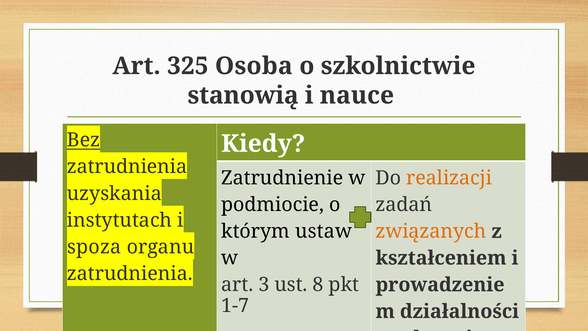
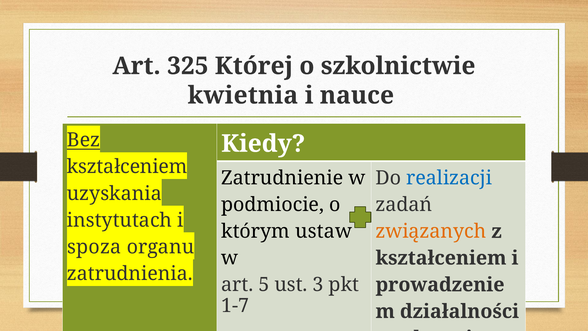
Osoba: Osoba -> Której
stanowią: stanowią -> kwietnia
zatrudnienia at (127, 167): zatrudnienia -> kształceniem
realizacji colour: orange -> blue
3: 3 -> 5
8: 8 -> 3
